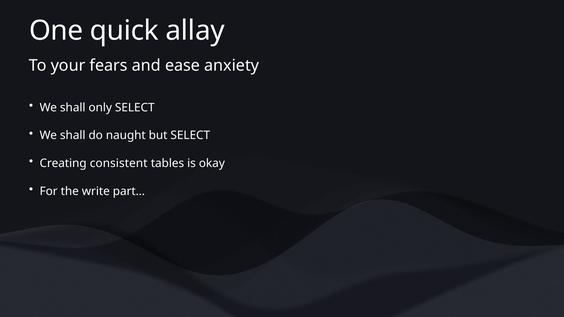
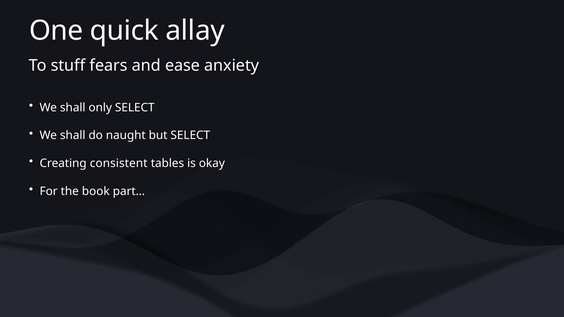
your: your -> stuff
write: write -> book
